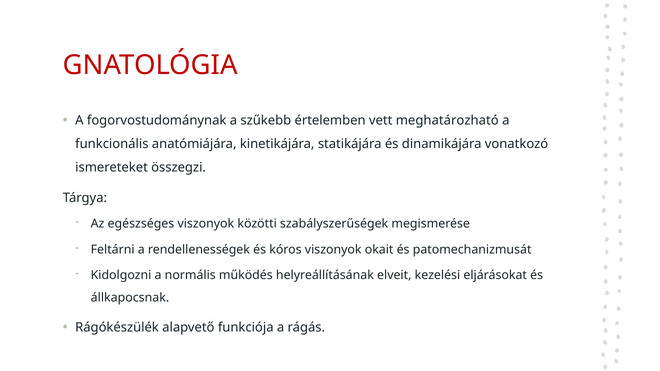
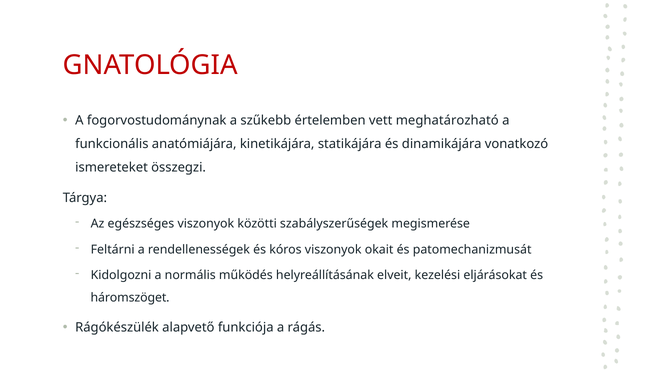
állkapocsnak: állkapocsnak -> háromszöget
